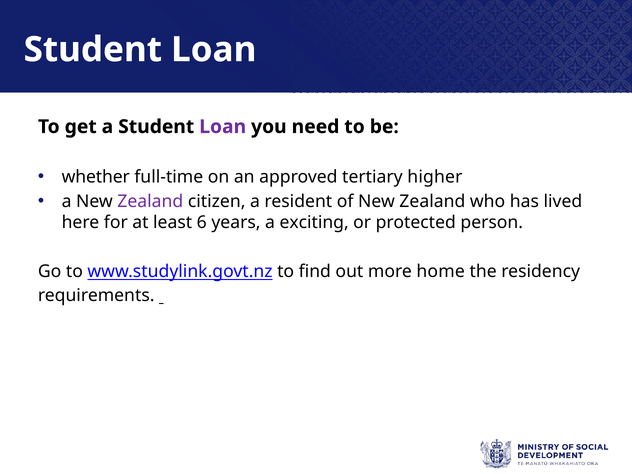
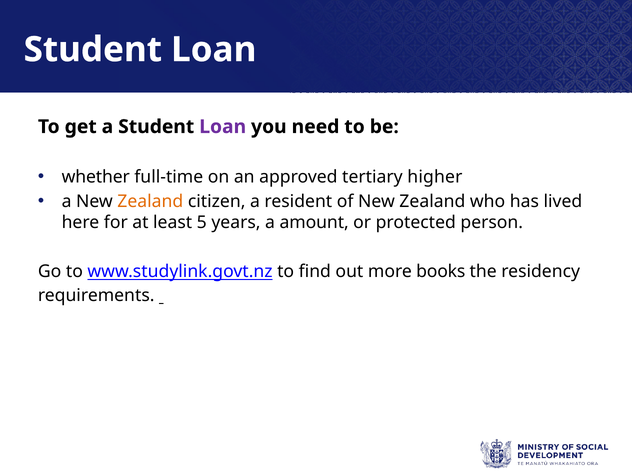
Zealand at (150, 201) colour: purple -> orange
6: 6 -> 5
exciting: exciting -> amount
home: home -> books
